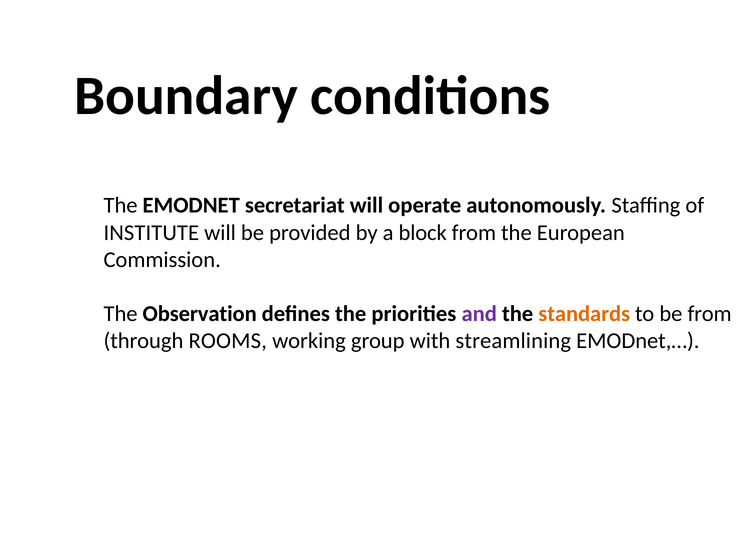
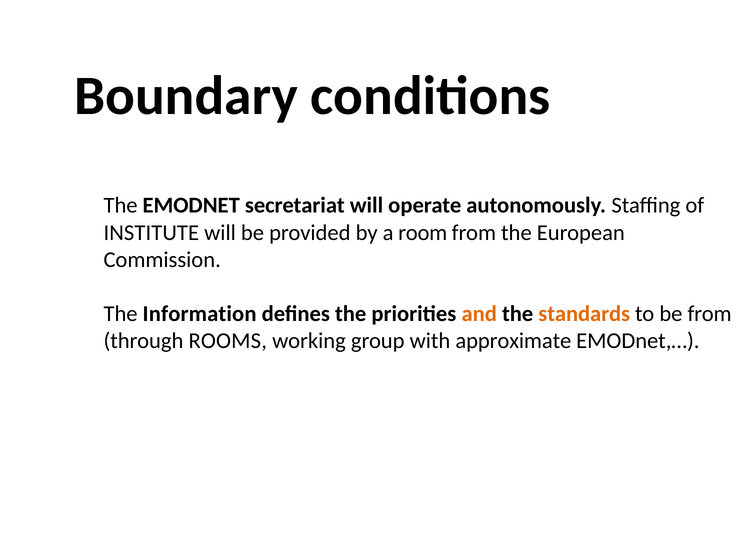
block: block -> room
Observation: Observation -> Information
and colour: purple -> orange
streamlining: streamlining -> approximate
